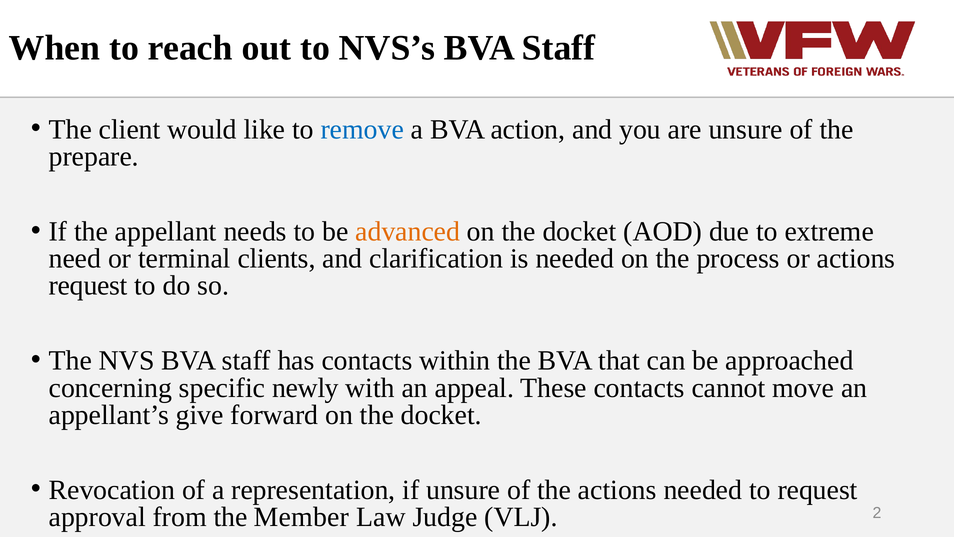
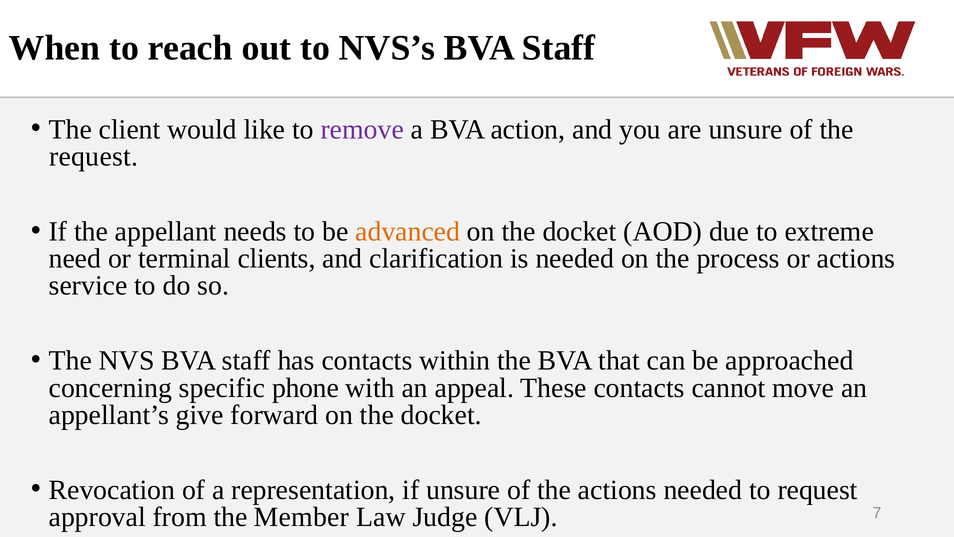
remove colour: blue -> purple
prepare at (94, 156): prepare -> request
request at (88, 285): request -> service
newly: newly -> phone
2: 2 -> 7
